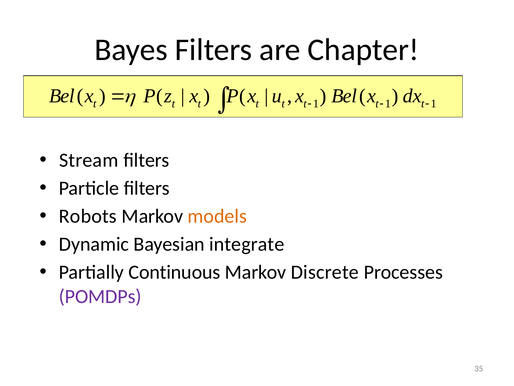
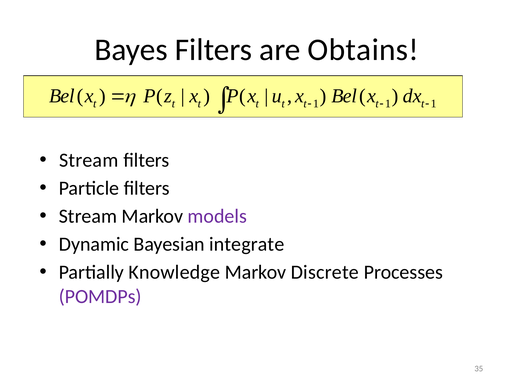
Chapter: Chapter -> Obtains
Robots at (88, 216): Robots -> Stream
models colour: orange -> purple
Continuous: Continuous -> Knowledge
